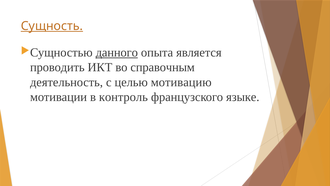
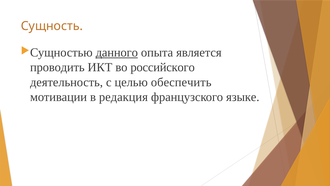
Сущность underline: present -> none
справочным: справочным -> российского
мотивацию: мотивацию -> обеспечить
контроль: контроль -> редакция
